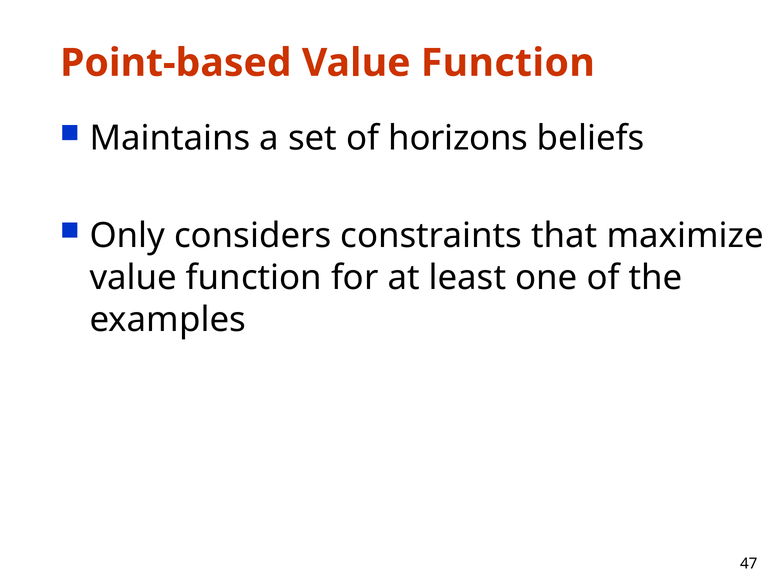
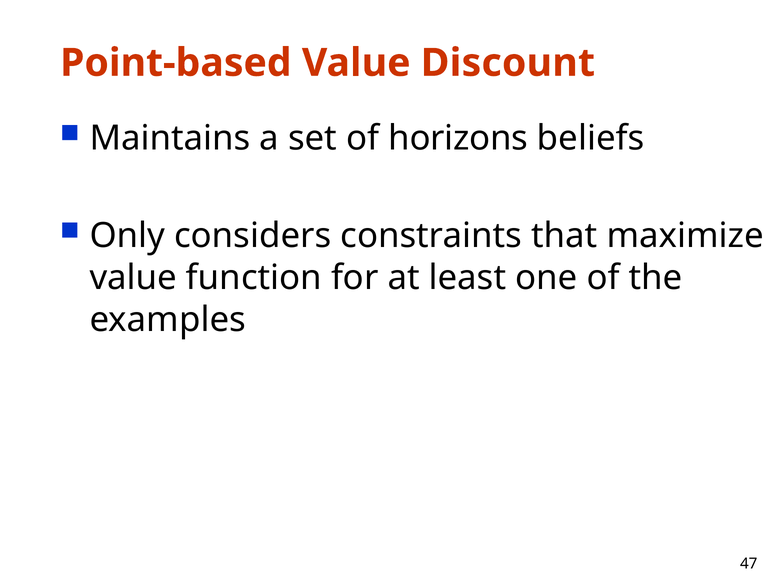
Point-based Value Function: Function -> Discount
